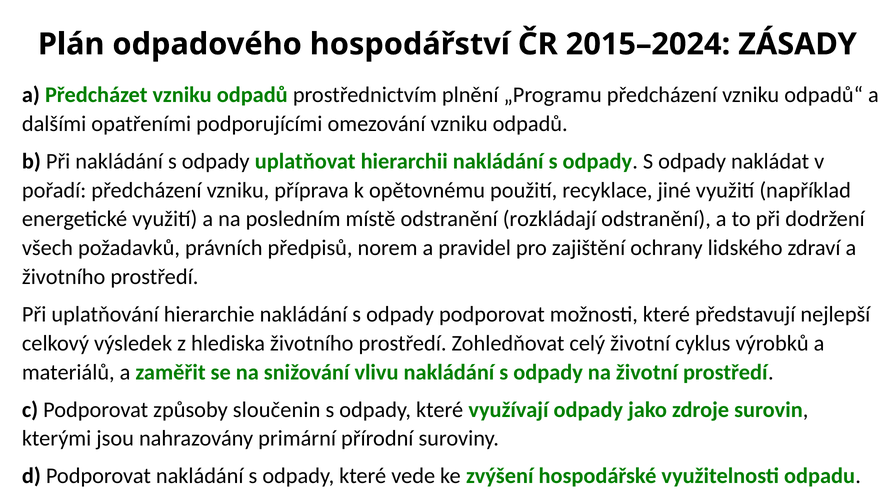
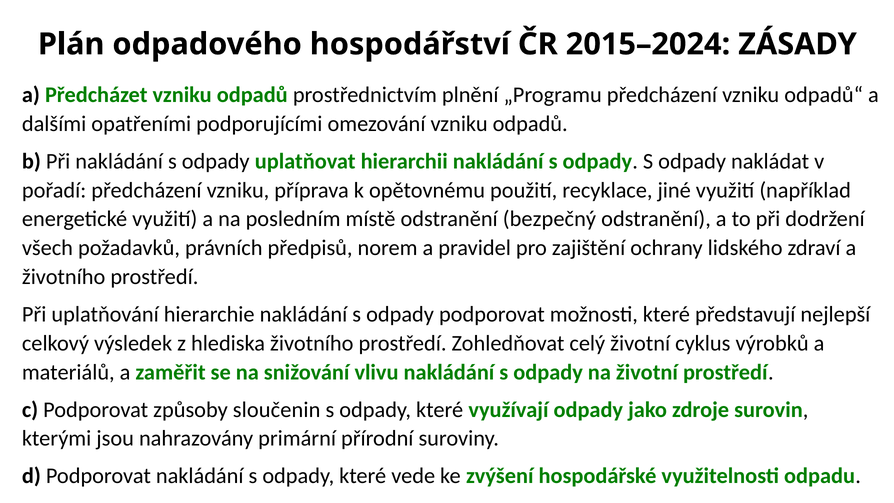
rozkládají: rozkládají -> bezpečný
